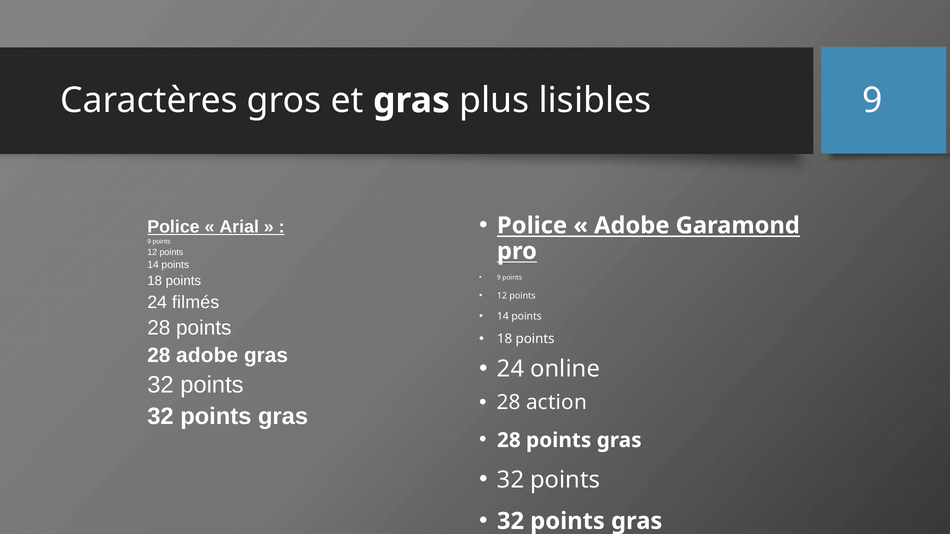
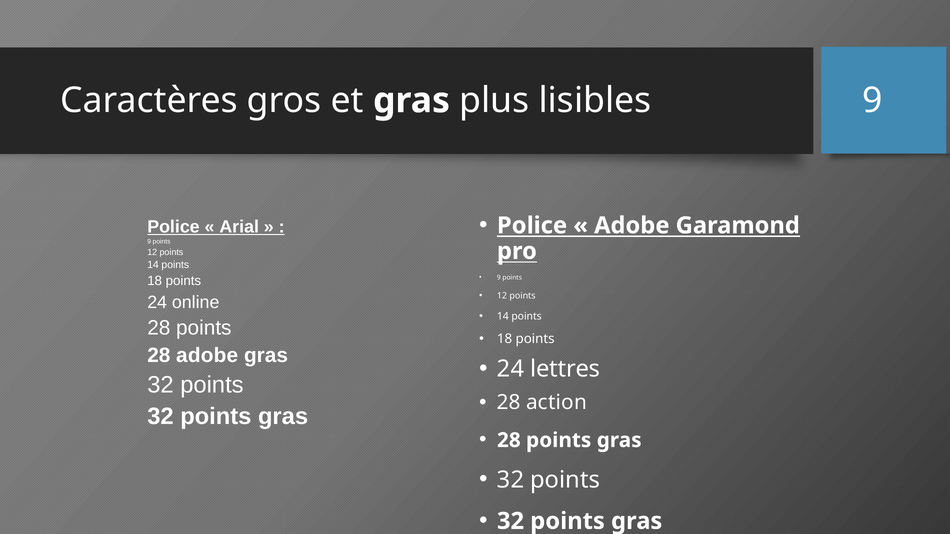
filmés: filmés -> online
online: online -> lettres
